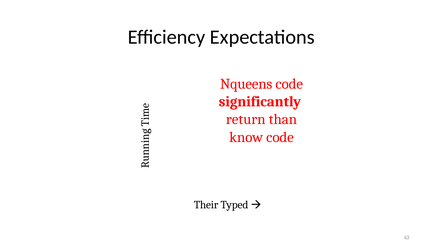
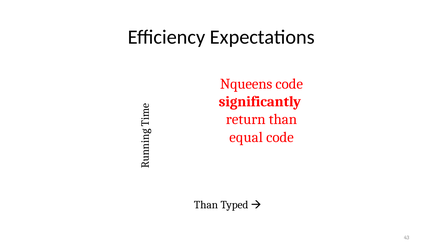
know: know -> equal
Their at (206, 205): Their -> Than
